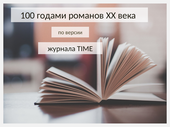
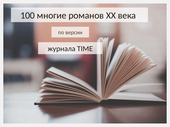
годами: годами -> многие
